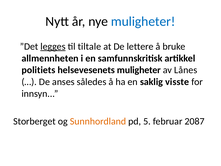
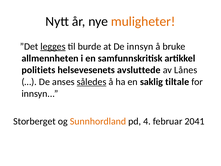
muligheter at (143, 21) colour: blue -> orange
tiltale: tiltale -> burde
De lettere: lettere -> innsyn
helsevesenets muligheter: muligheter -> avsluttede
således underline: none -> present
visste: visste -> tiltale
5: 5 -> 4
2087: 2087 -> 2041
